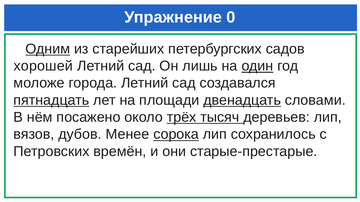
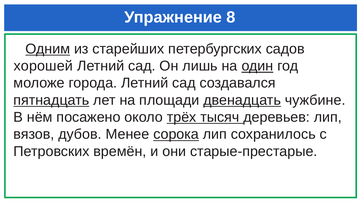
0: 0 -> 8
словами: словами -> чужбине
